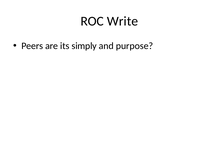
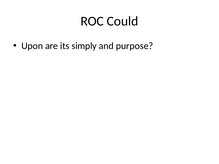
Write: Write -> Could
Peers: Peers -> Upon
